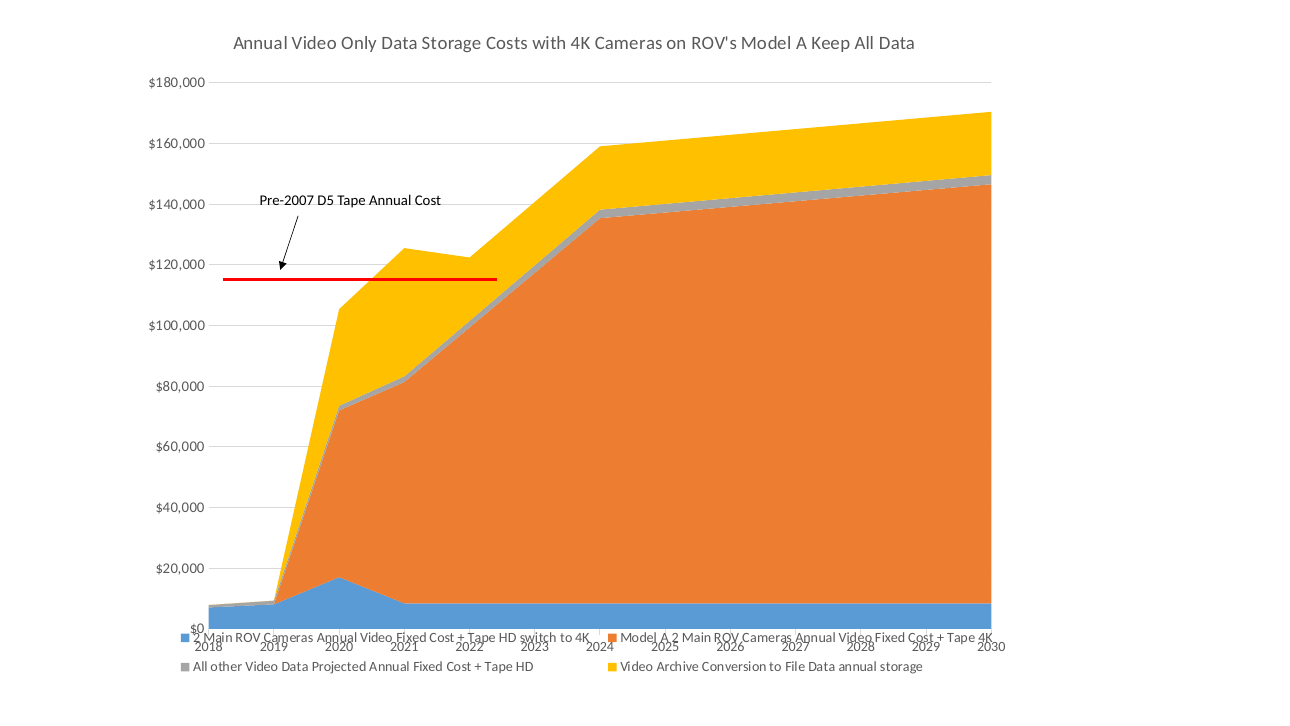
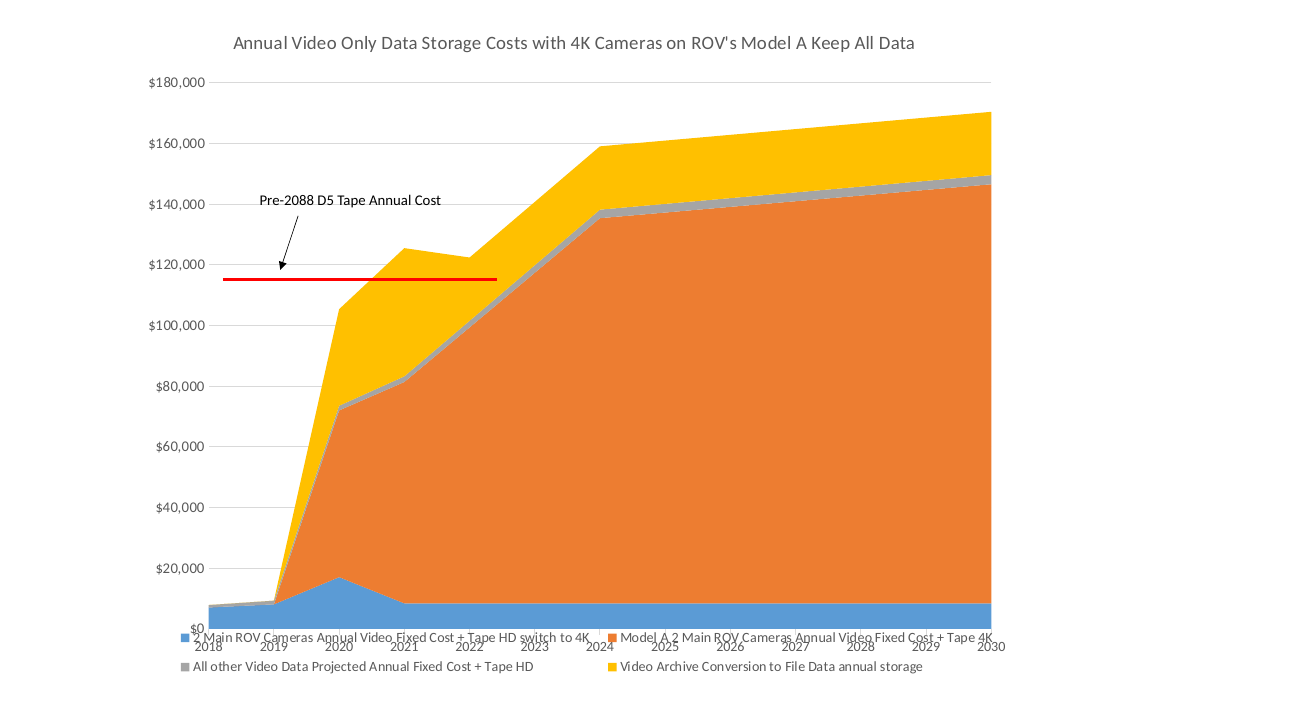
Pre-2007: Pre-2007 -> Pre-2088
